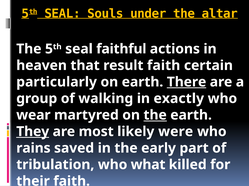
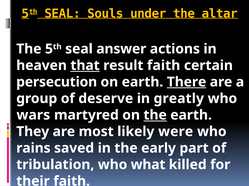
faithful: faithful -> answer
that underline: none -> present
particularly: particularly -> persecution
walking: walking -> deserve
exactly: exactly -> greatly
wear: wear -> wars
They underline: present -> none
